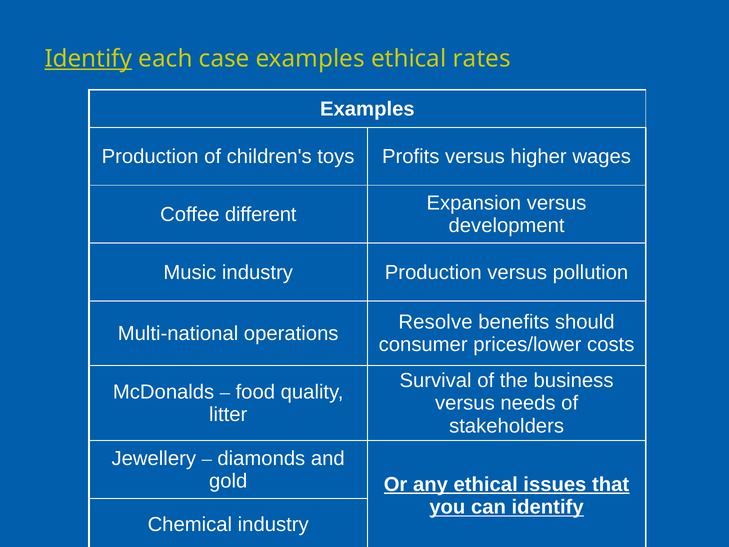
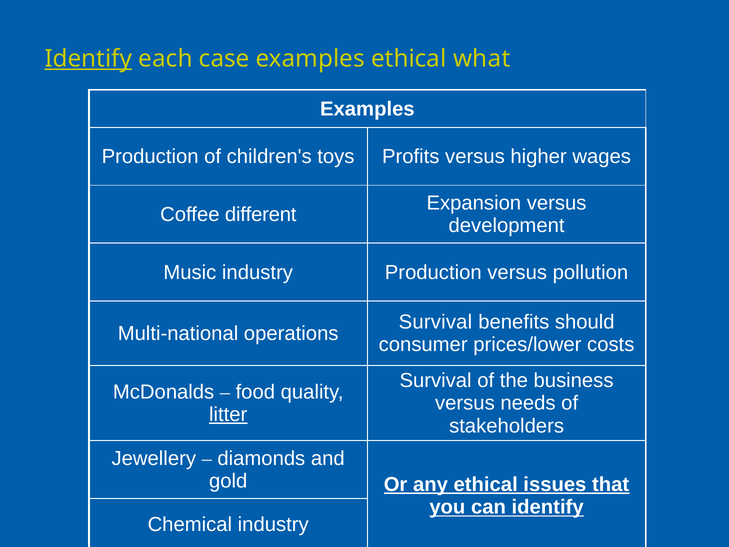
rates: rates -> what
Resolve at (435, 322): Resolve -> Survival
litter underline: none -> present
